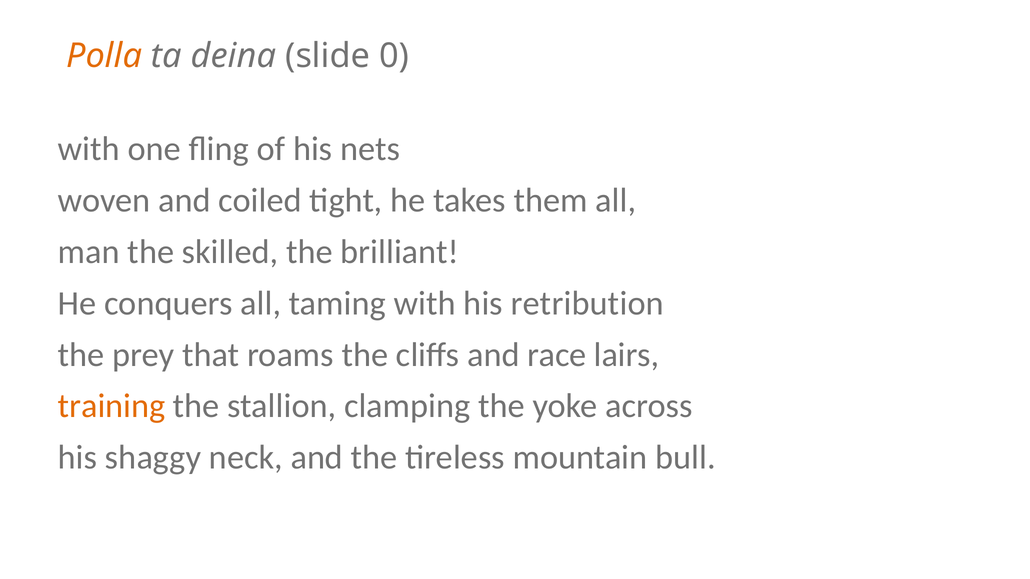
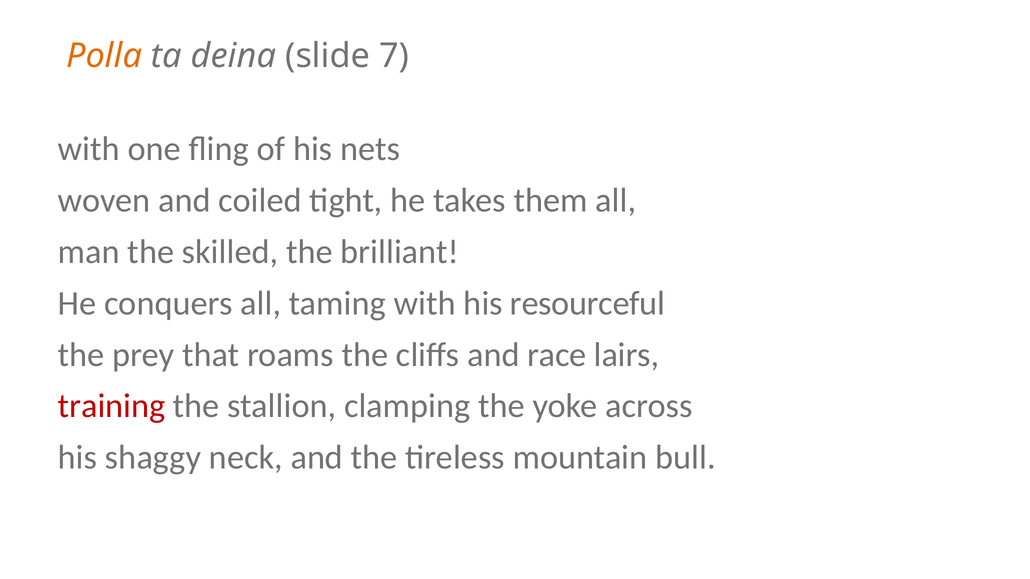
0: 0 -> 7
retribution: retribution -> resourceful
training colour: orange -> red
